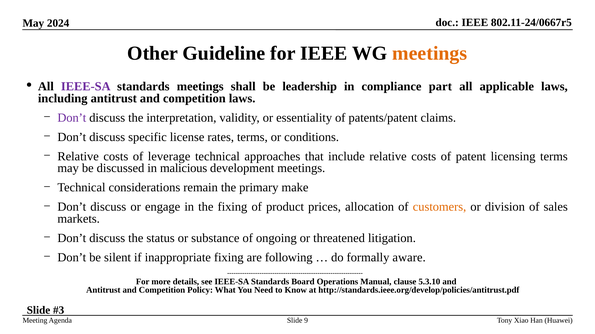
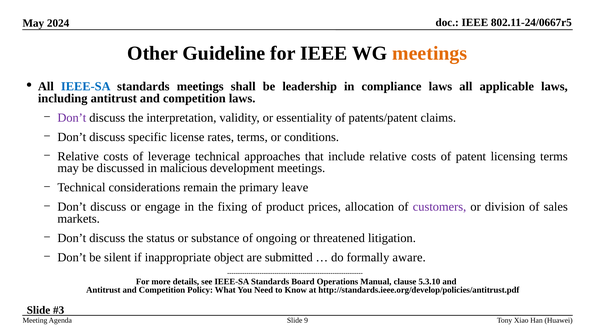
IEEE-SA at (86, 87) colour: purple -> blue
compliance part: part -> laws
make: make -> leave
customers colour: orange -> purple
inappropriate fixing: fixing -> object
following: following -> submitted
